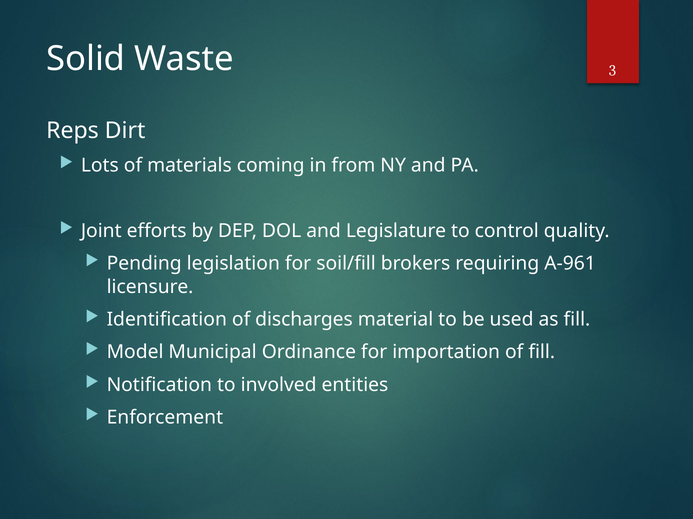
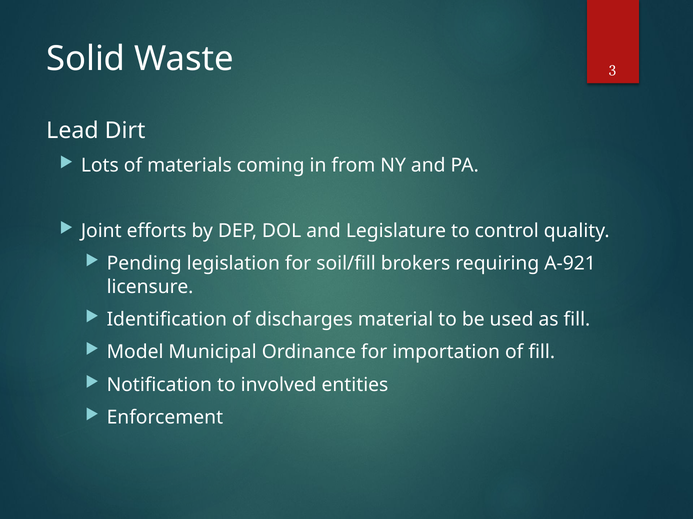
Reps: Reps -> Lead
A-961: A-961 -> A-921
